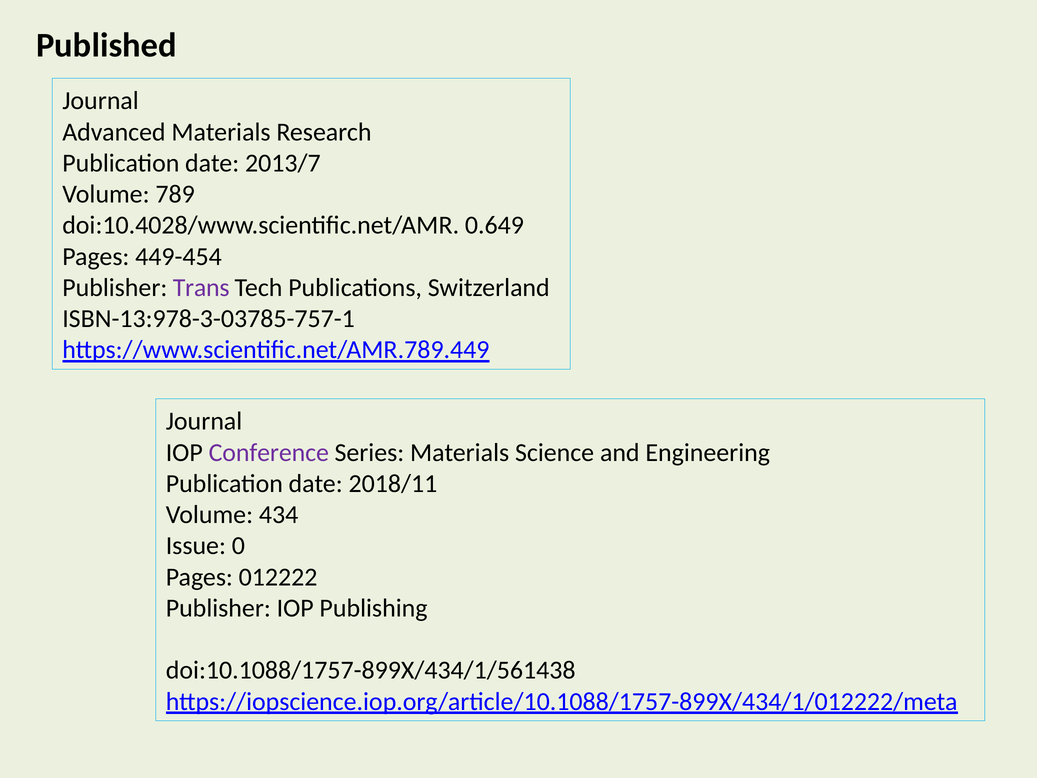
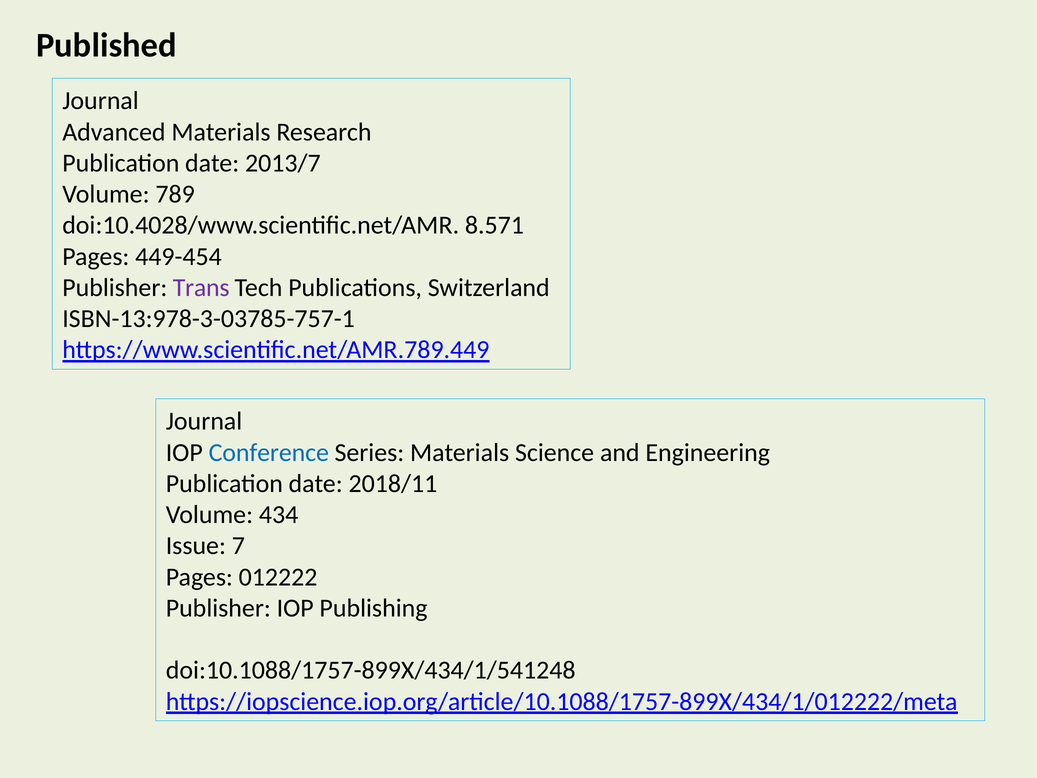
0.649: 0.649 -> 8.571
Conference colour: purple -> blue
0: 0 -> 7
doi:10.1088/1757-899X/434/1/561438: doi:10.1088/1757-899X/434/1/561438 -> doi:10.1088/1757-899X/434/1/541248
